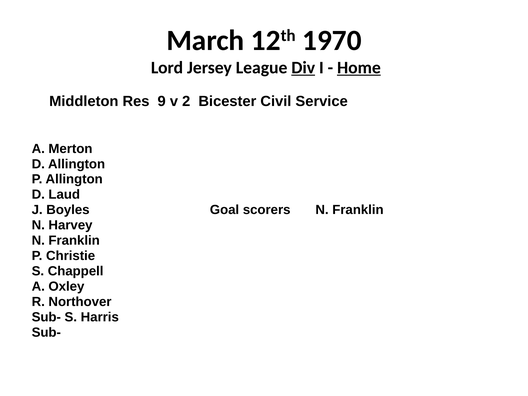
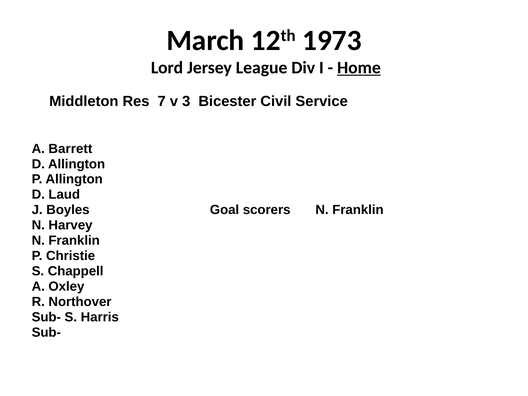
1970: 1970 -> 1973
Div underline: present -> none
9: 9 -> 7
2: 2 -> 3
Merton: Merton -> Barrett
